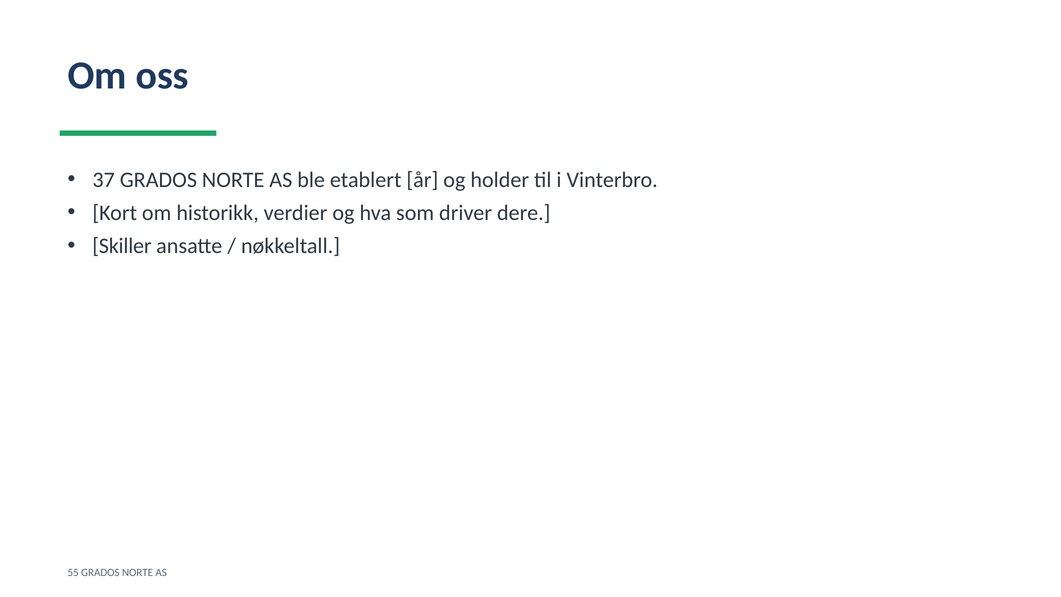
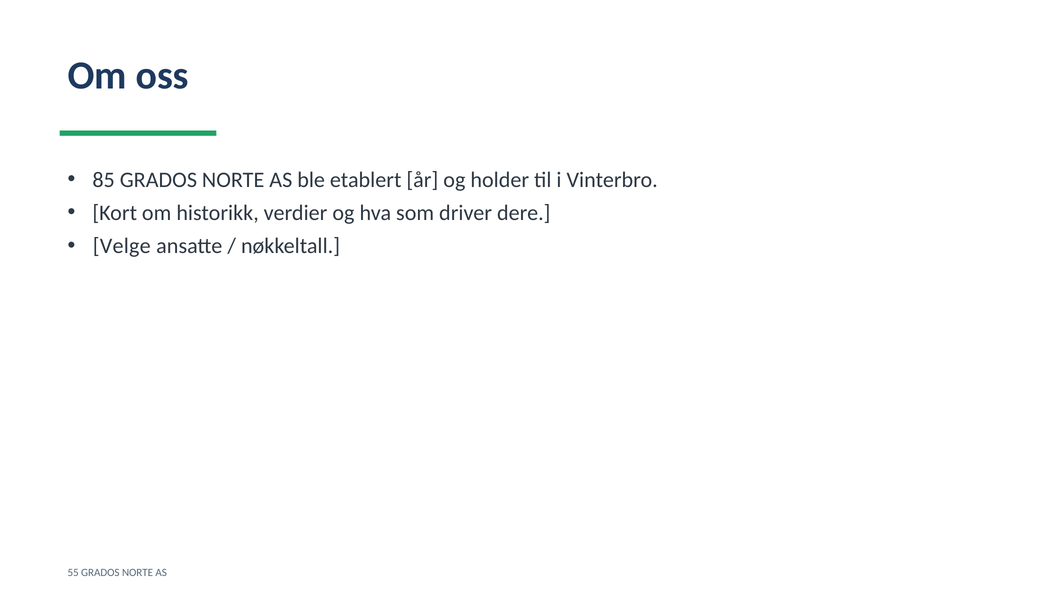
37: 37 -> 85
Skiller: Skiller -> Velge
